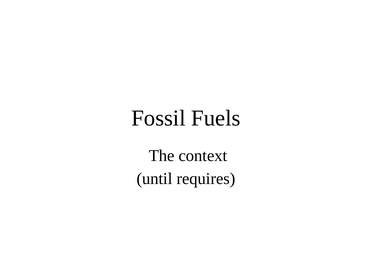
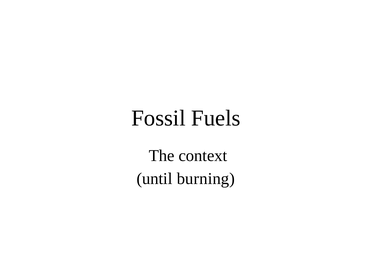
requires: requires -> burning
